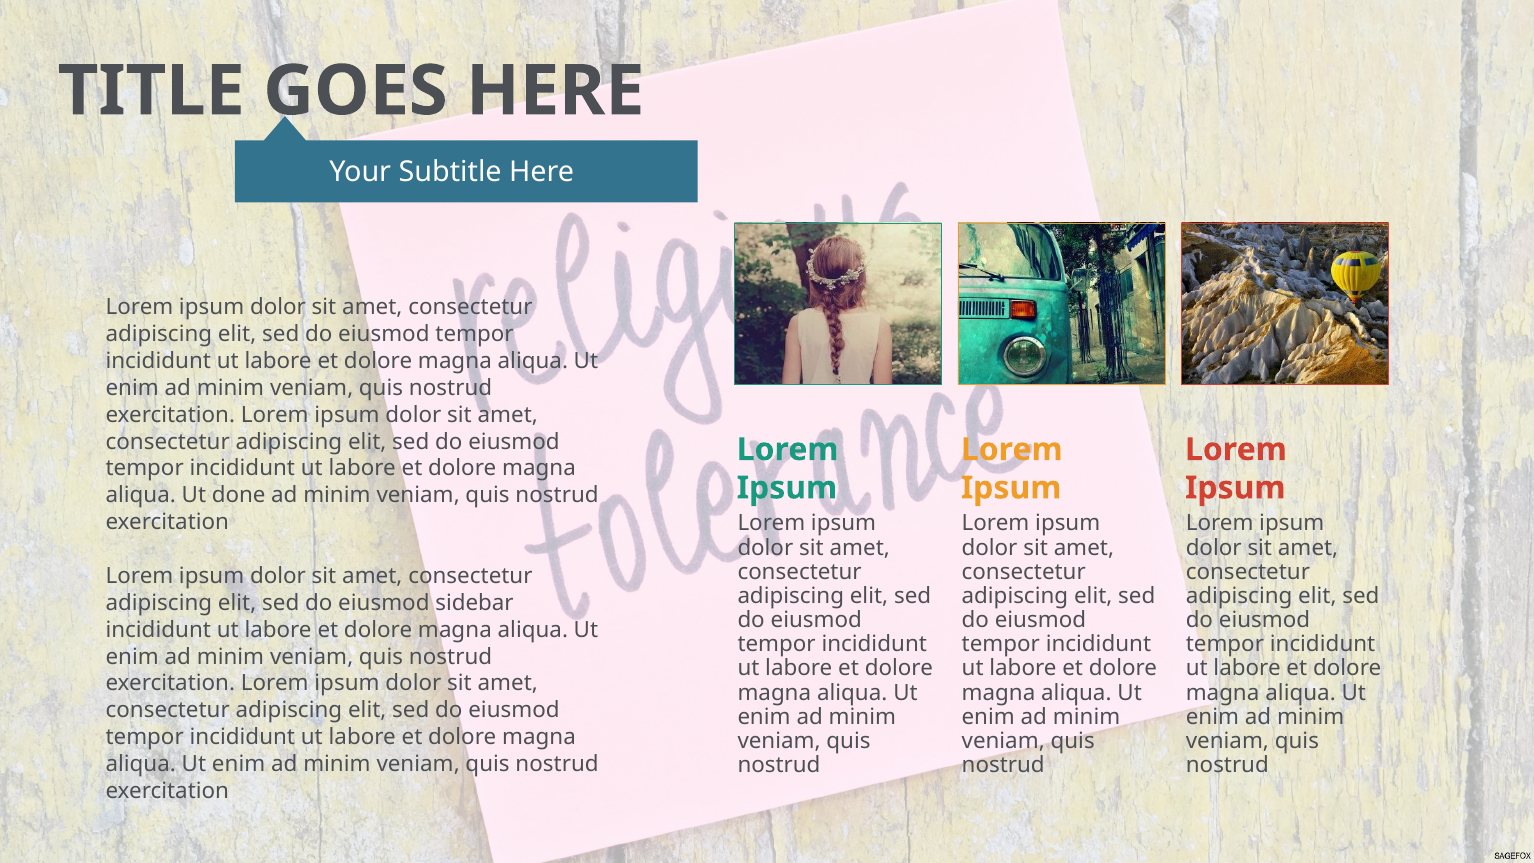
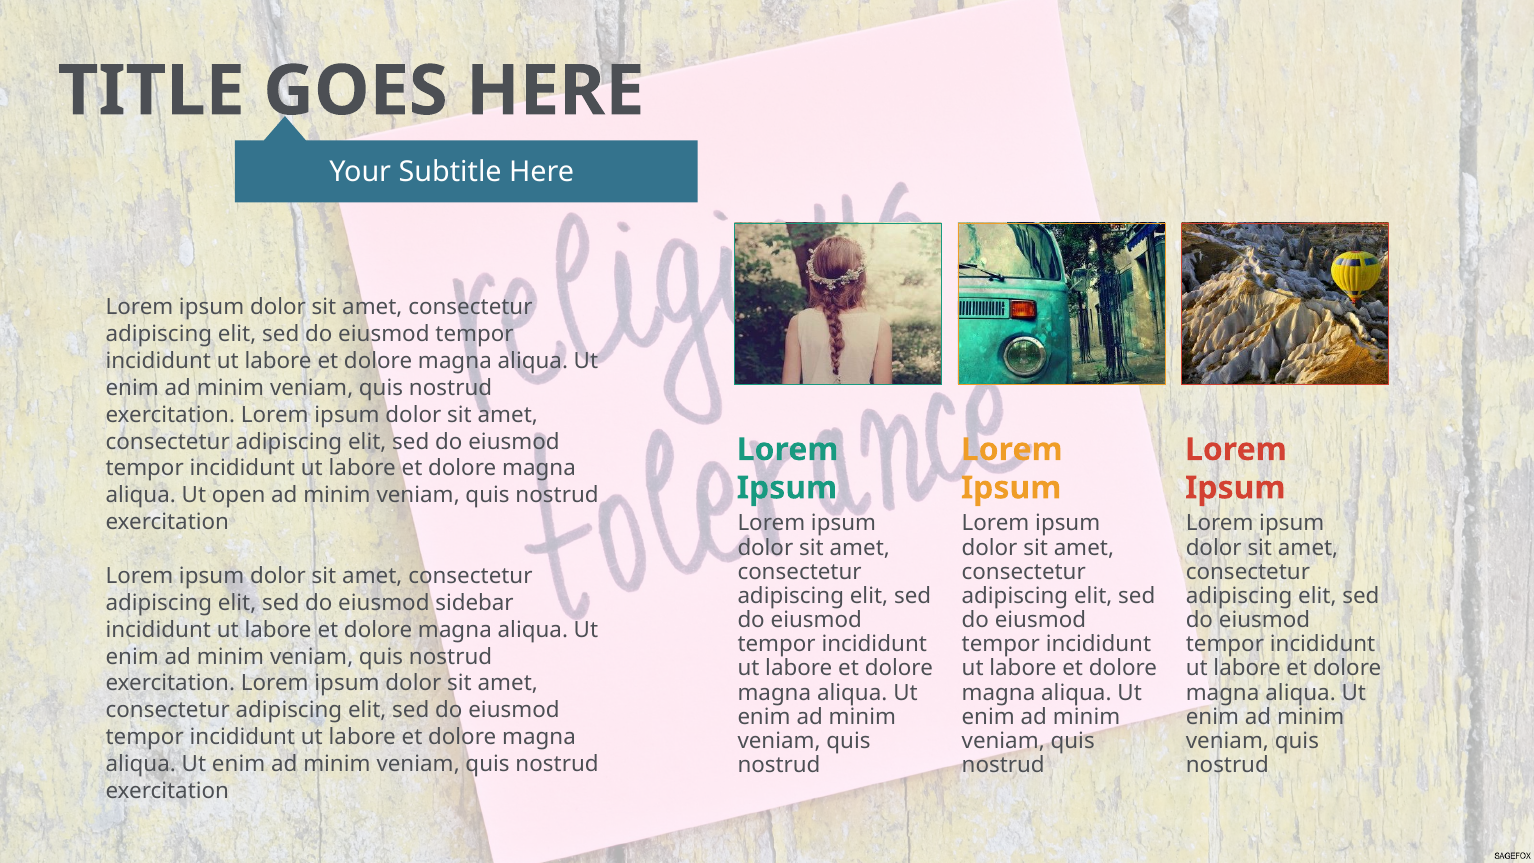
done: done -> open
